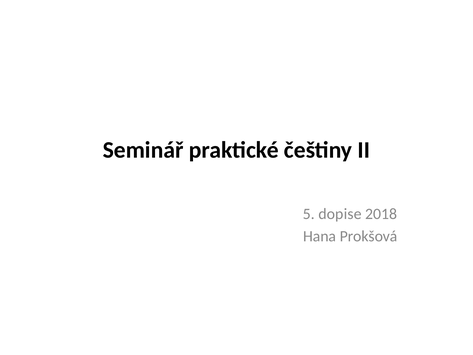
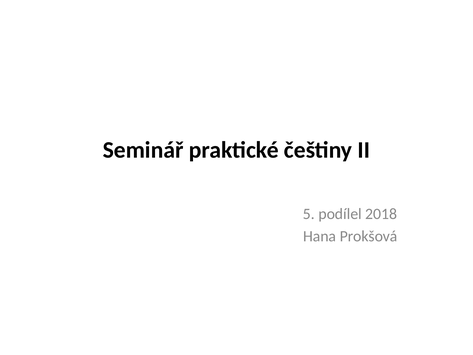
dopise: dopise -> podílel
